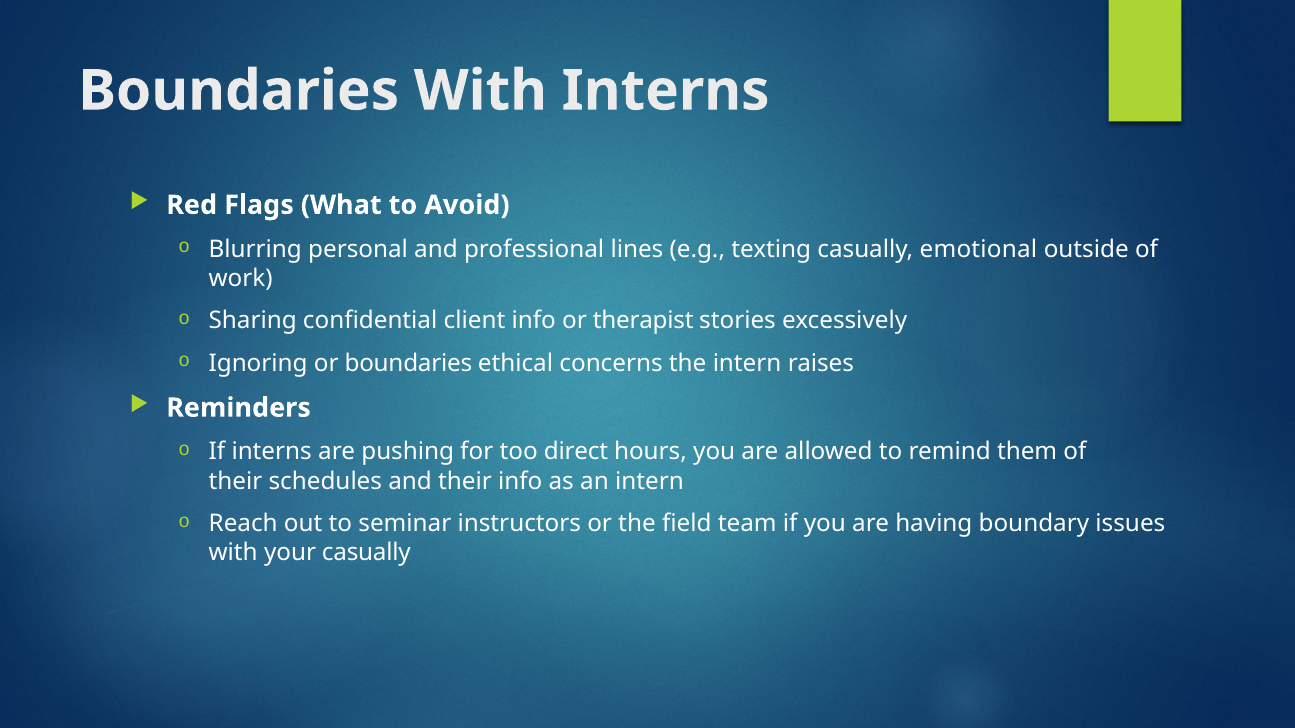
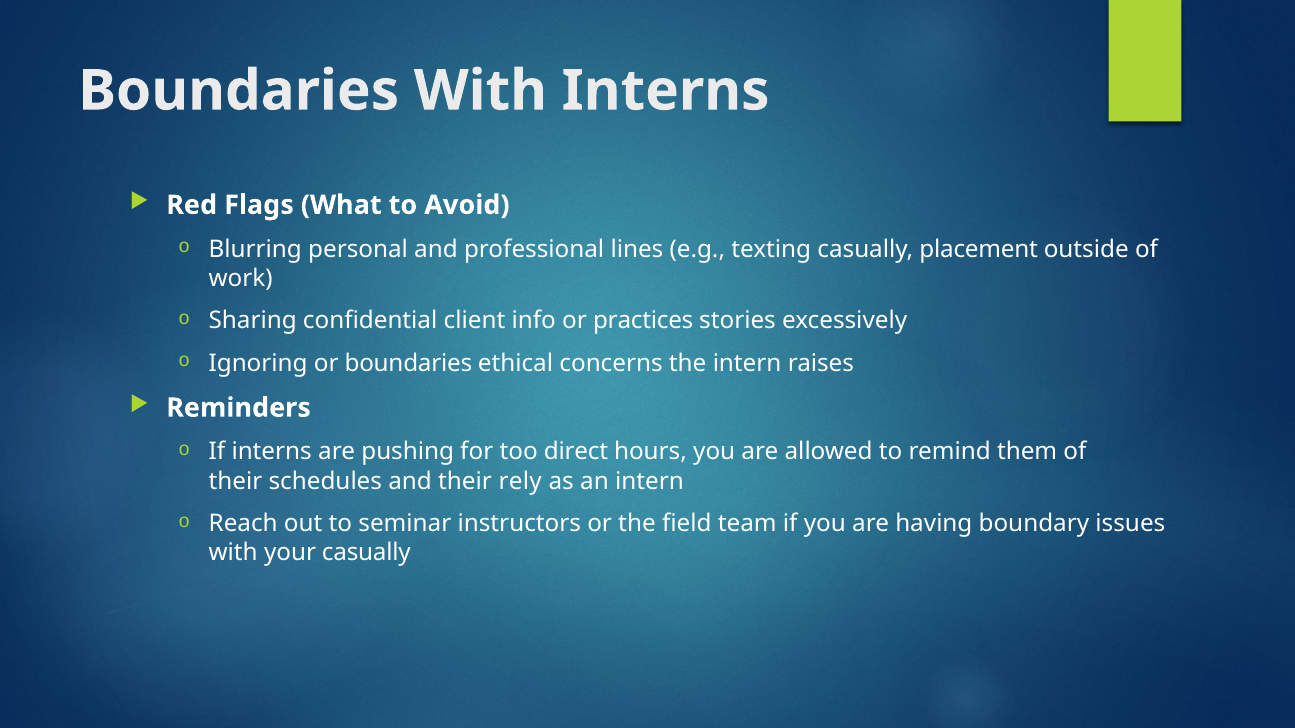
emotional: emotional -> placement
therapist: therapist -> practices
their info: info -> rely
